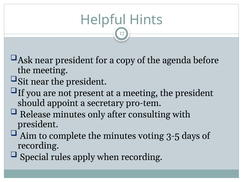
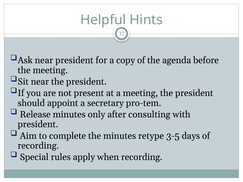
voting: voting -> retype
